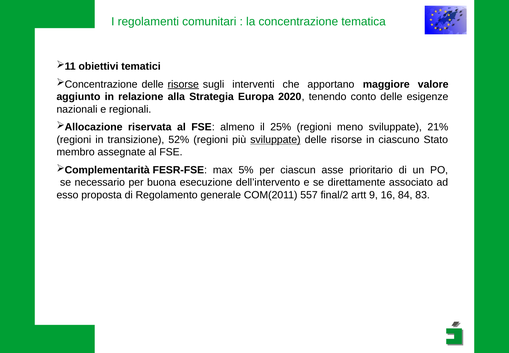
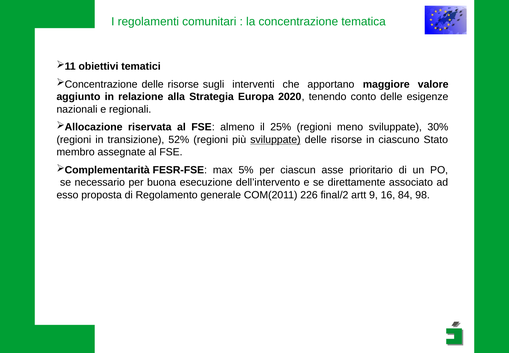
risorse at (183, 84) underline: present -> none
21%: 21% -> 30%
557: 557 -> 226
83: 83 -> 98
